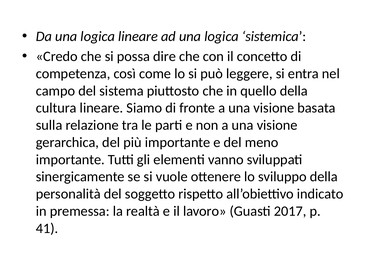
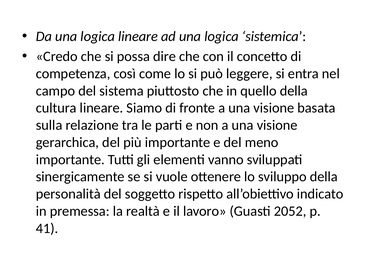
2017: 2017 -> 2052
